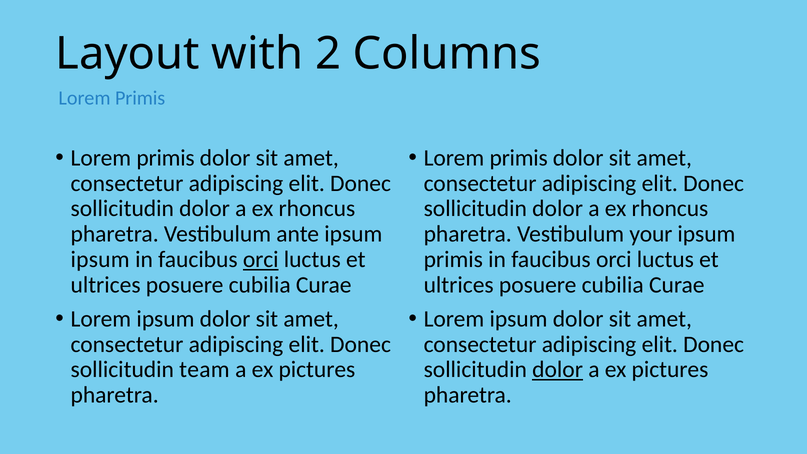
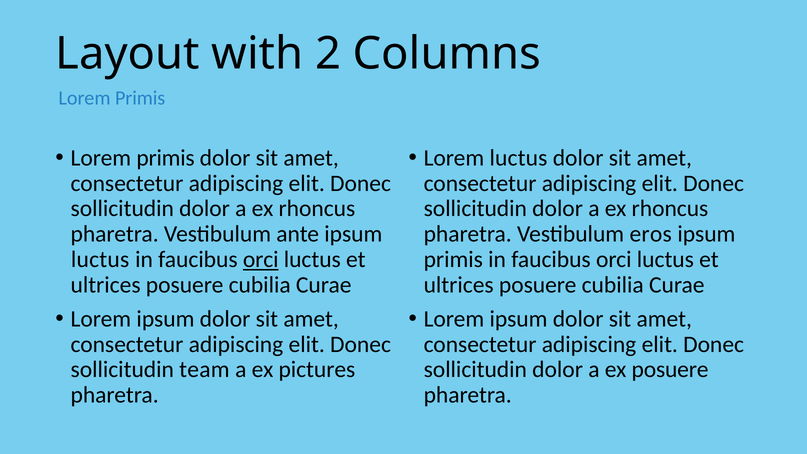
primis at (519, 158): primis -> luctus
your: your -> eros
ipsum at (100, 260): ipsum -> luctus
dolor at (558, 370) underline: present -> none
pictures at (670, 370): pictures -> posuere
